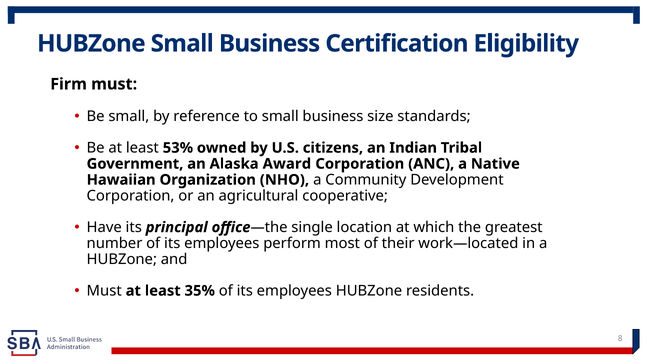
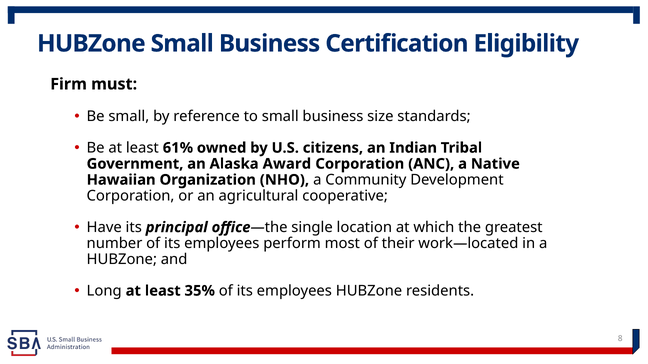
53%: 53% -> 61%
Must at (104, 291): Must -> Long
